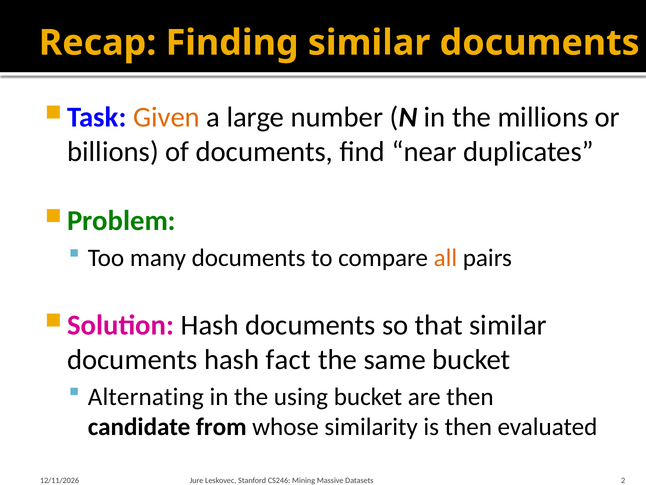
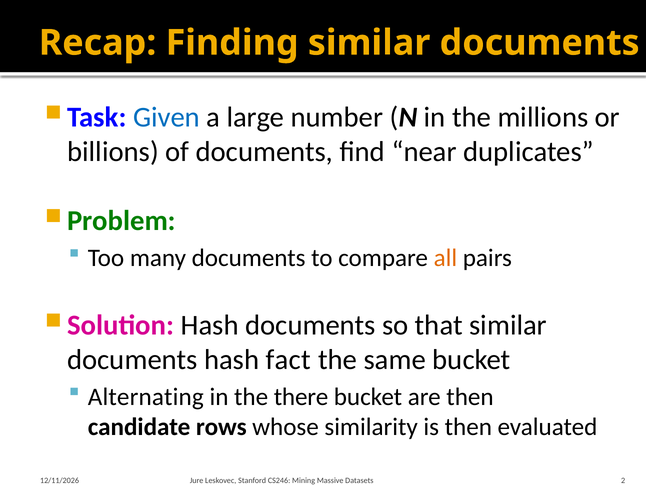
Given colour: orange -> blue
using: using -> there
from: from -> rows
